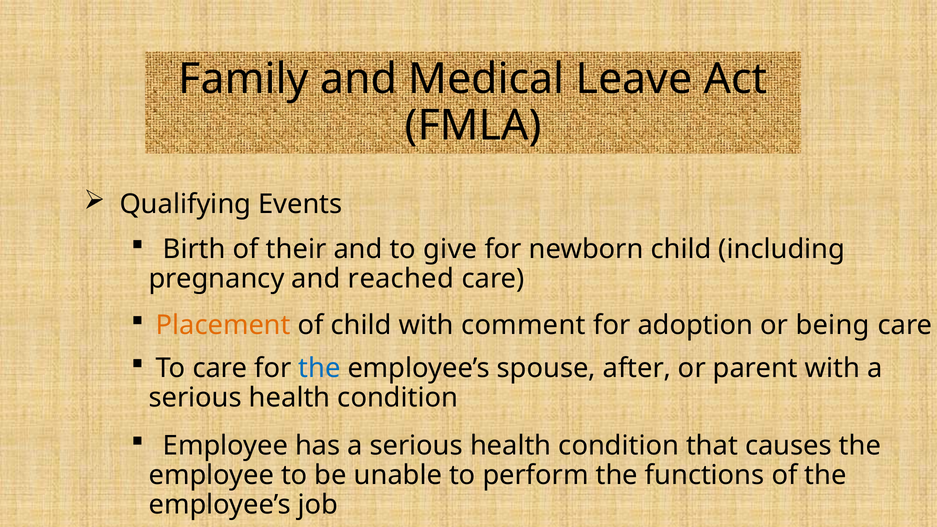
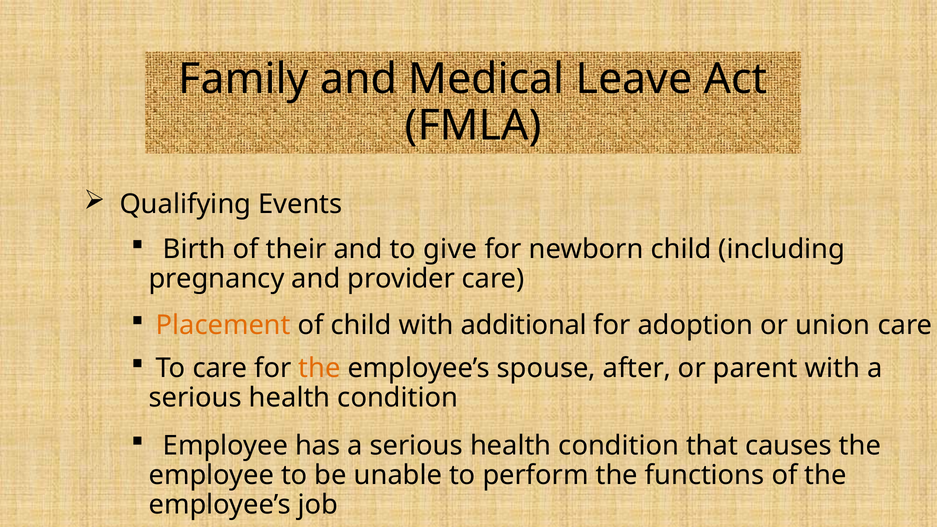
reached: reached -> provider
comment: comment -> additional
being: being -> union
the at (319, 368) colour: blue -> orange
